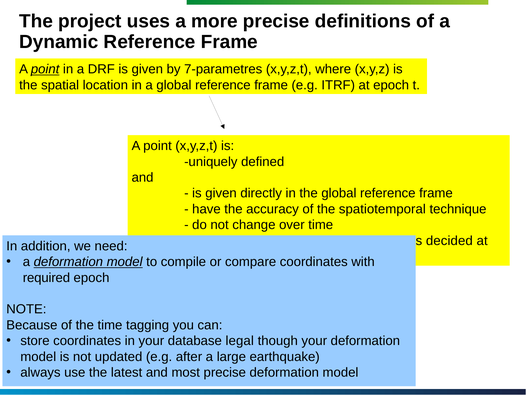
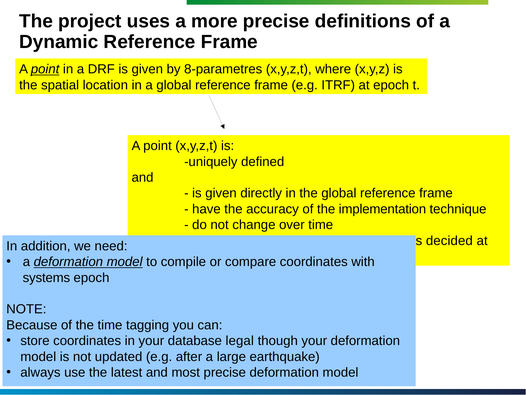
7-parametres: 7-parametres -> 8-parametres
spatiotemporal: spatiotemporal -> implementation
required: required -> systems
